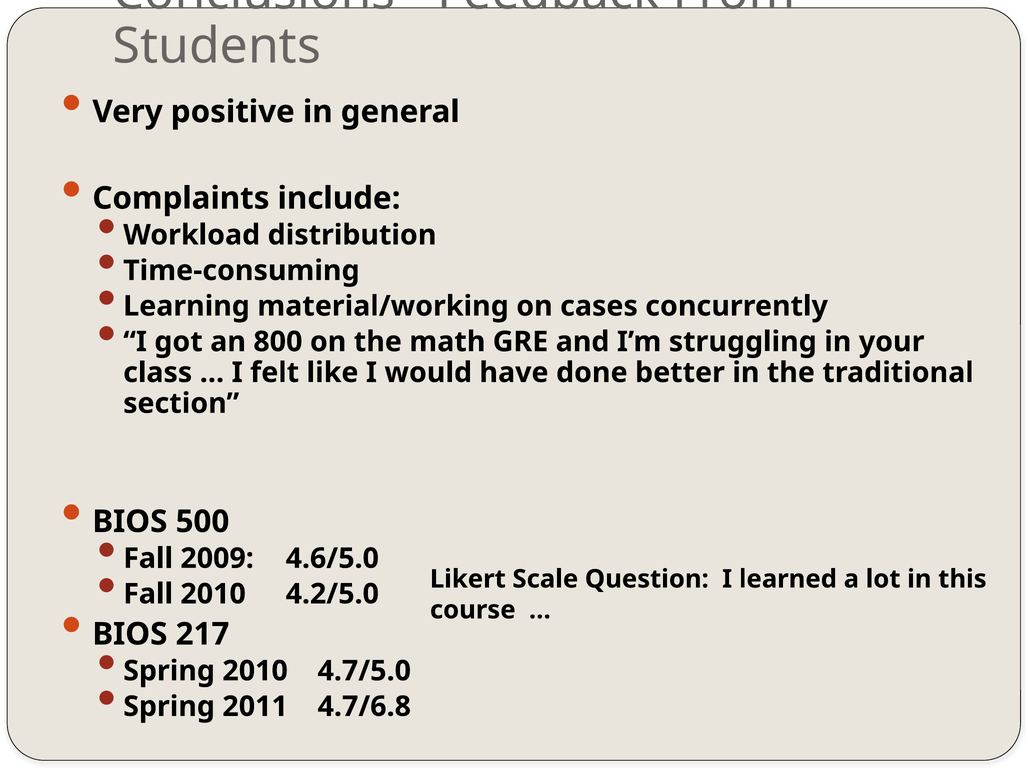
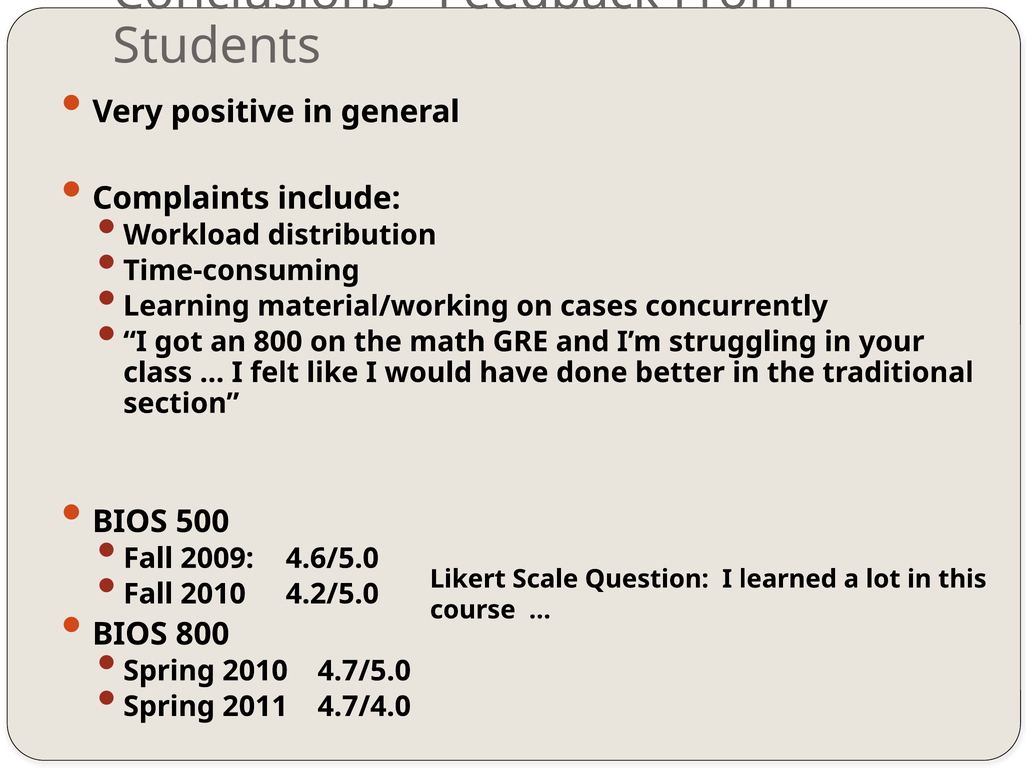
BIOS 217: 217 -> 800
4.7/6.8: 4.7/6.8 -> 4.7/4.0
